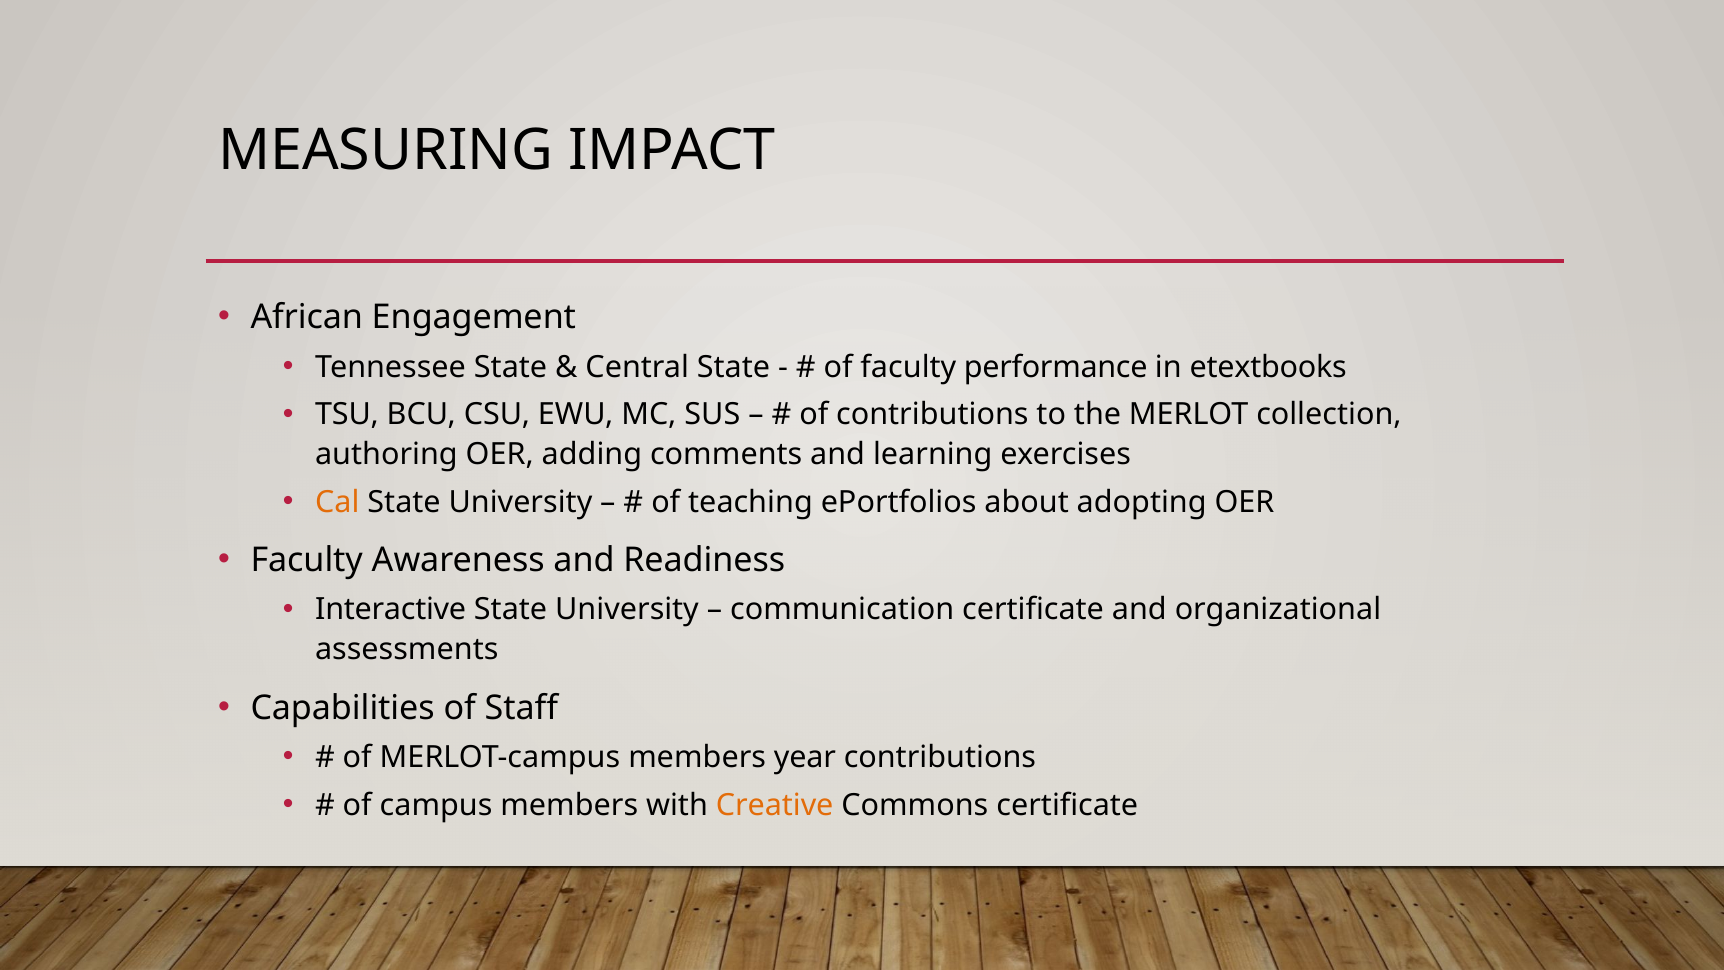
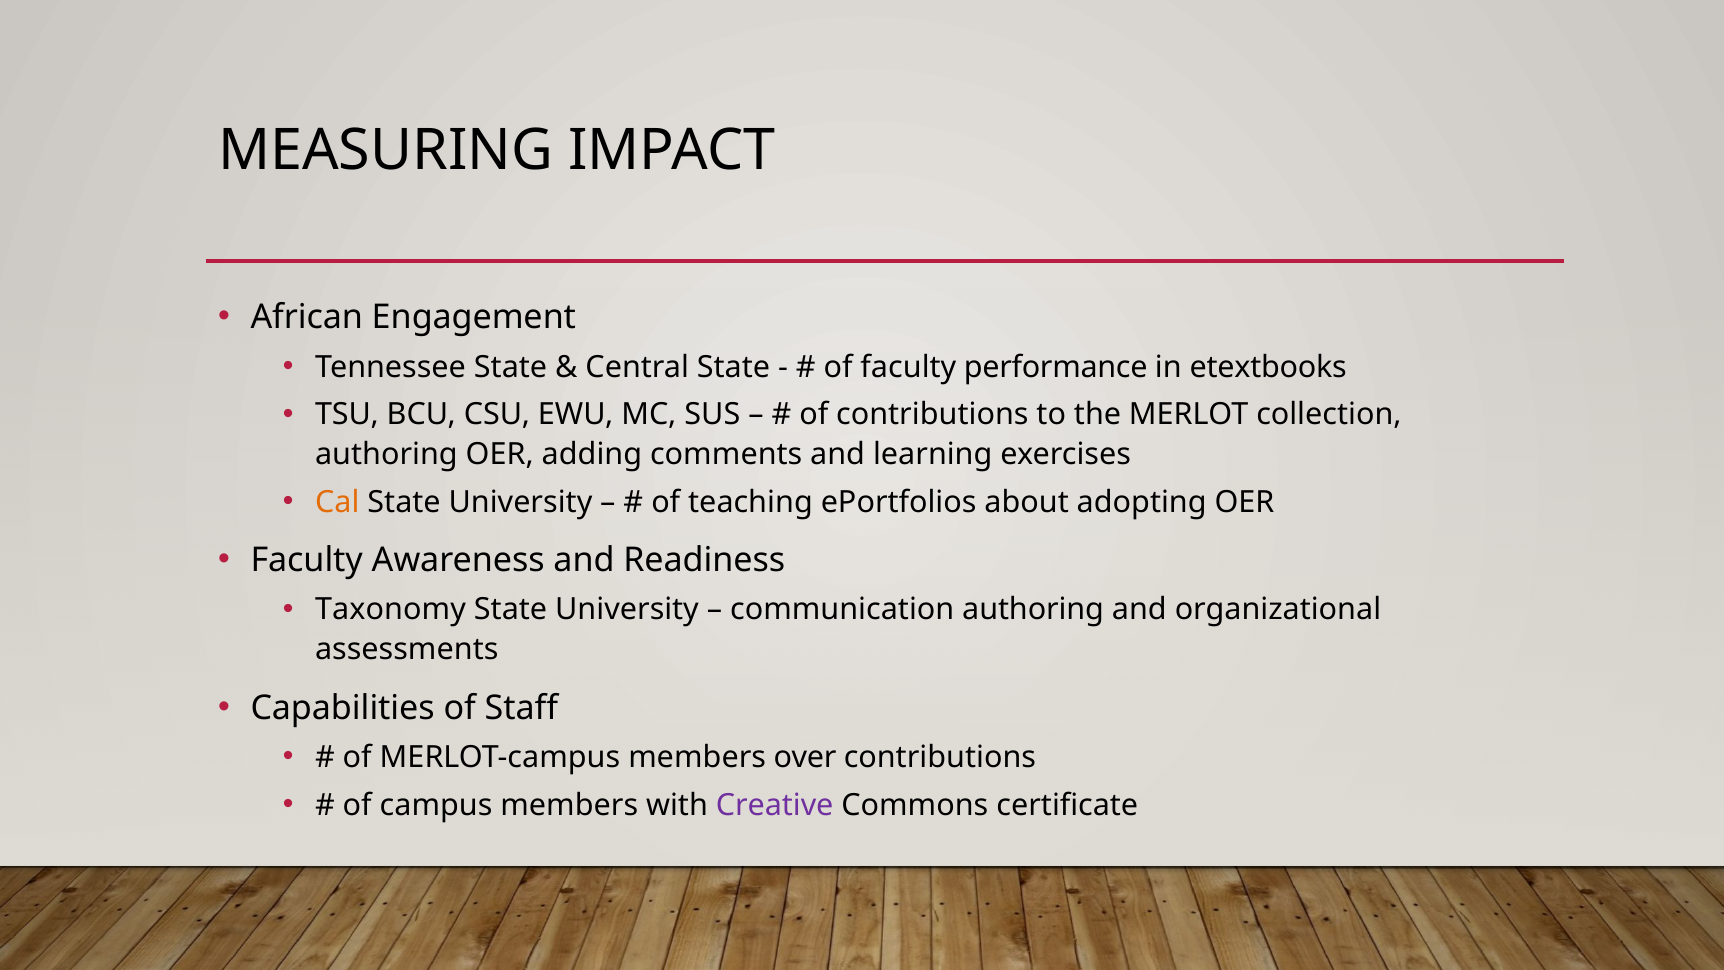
Interactive: Interactive -> Taxonomy
communication certificate: certificate -> authoring
year: year -> over
Creative colour: orange -> purple
